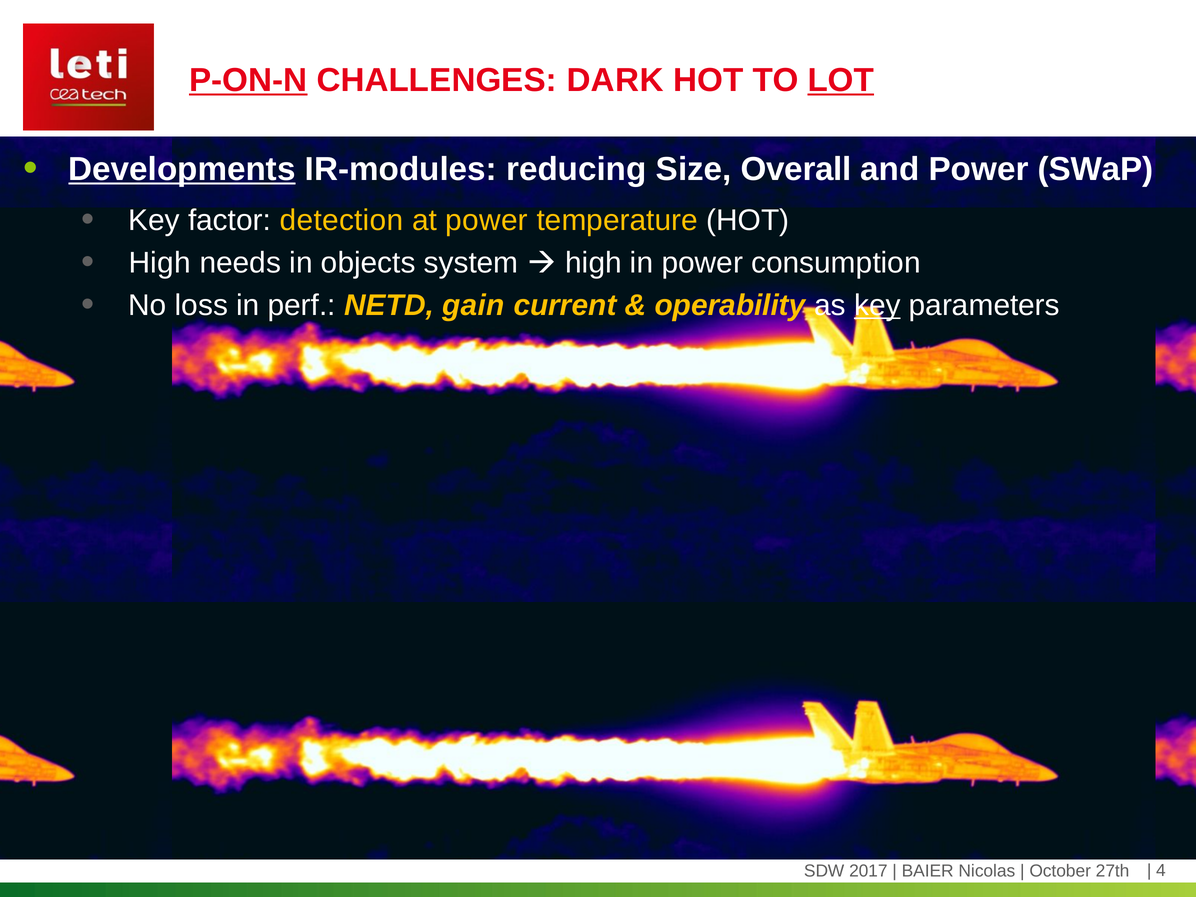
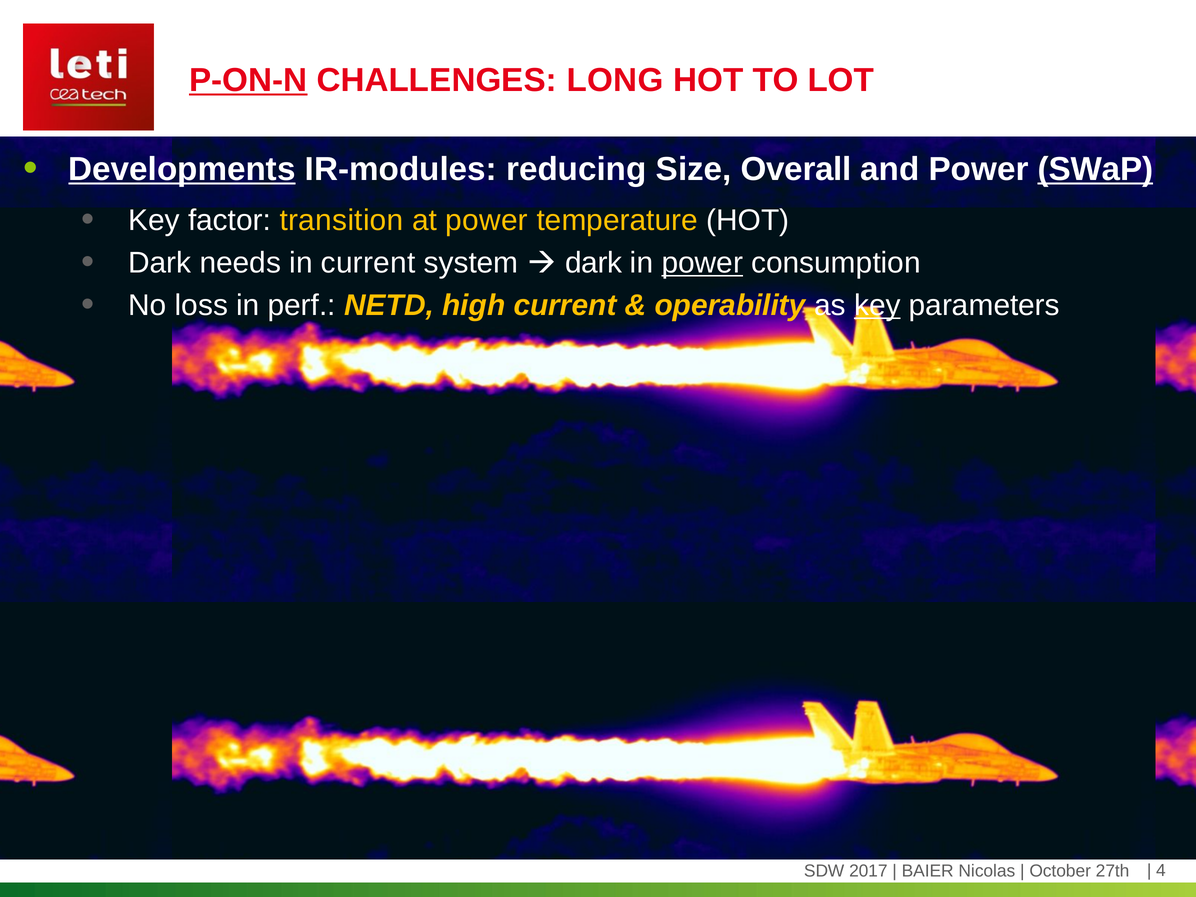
DARK: DARK -> LONG
LOT underline: present -> none
SWaP underline: none -> present
detection: detection -> transition
High at (160, 263): High -> Dark
in objects: objects -> current
high at (594, 263): high -> dark
power at (702, 263) underline: none -> present
gain: gain -> high
